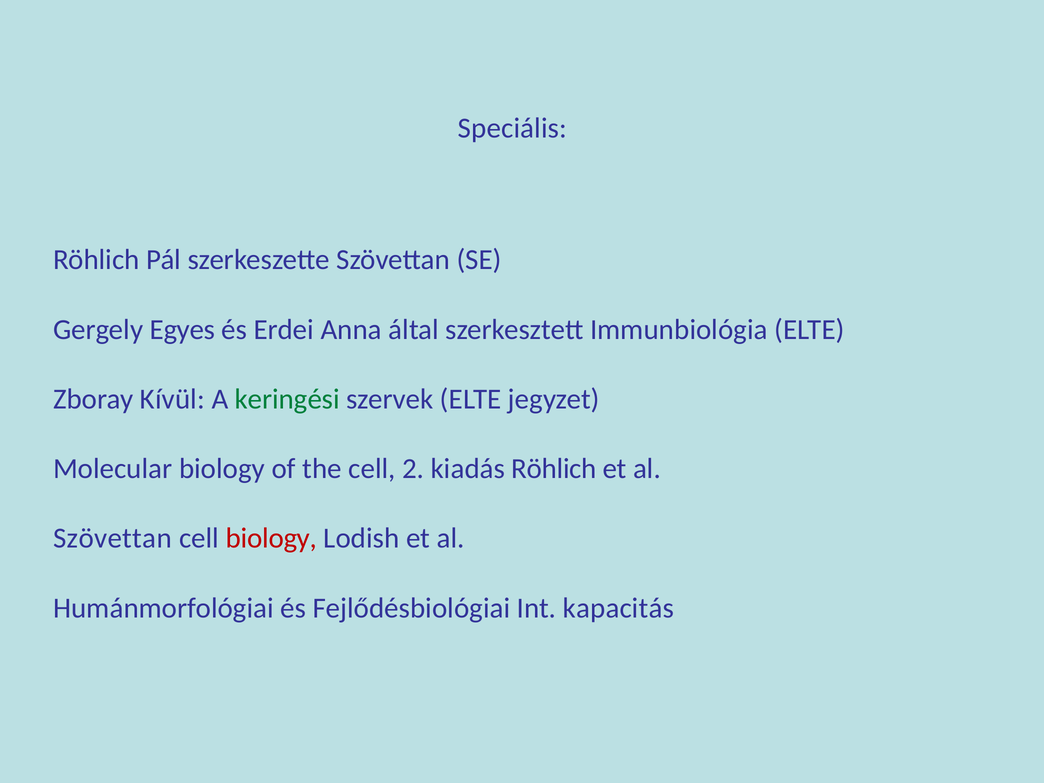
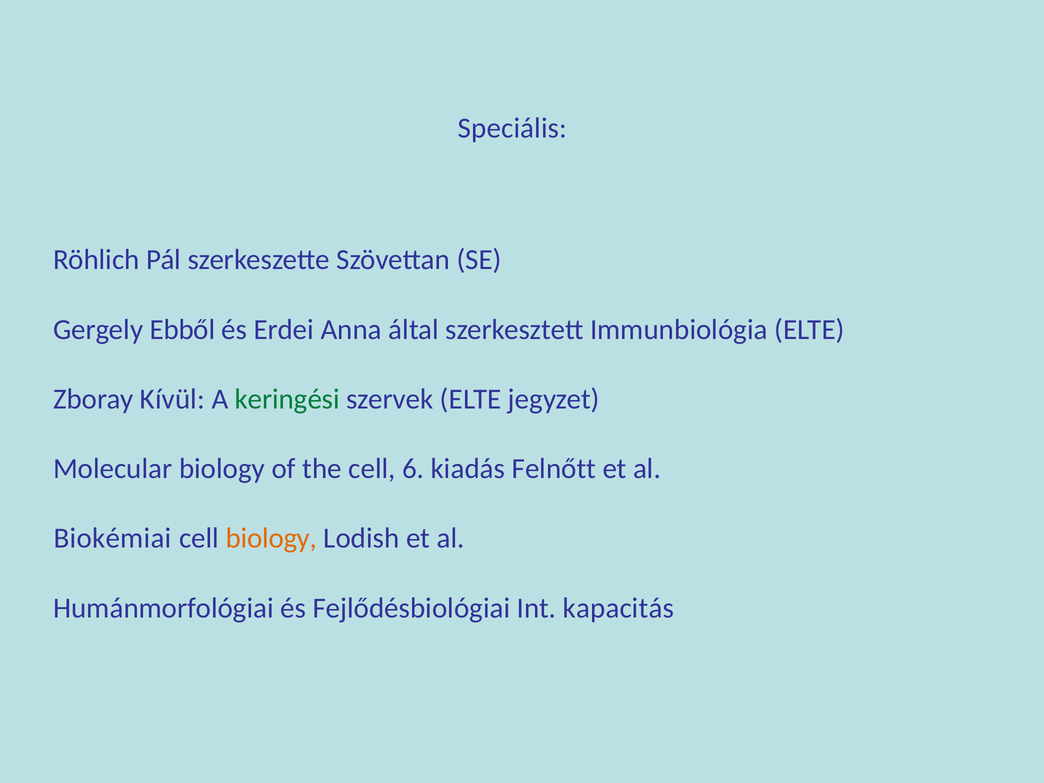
Egyes: Egyes -> Ebből
2: 2 -> 6
kiadás Röhlich: Röhlich -> Felnőtt
Szövettan at (113, 538): Szövettan -> Biokémiai
biology at (271, 538) colour: red -> orange
